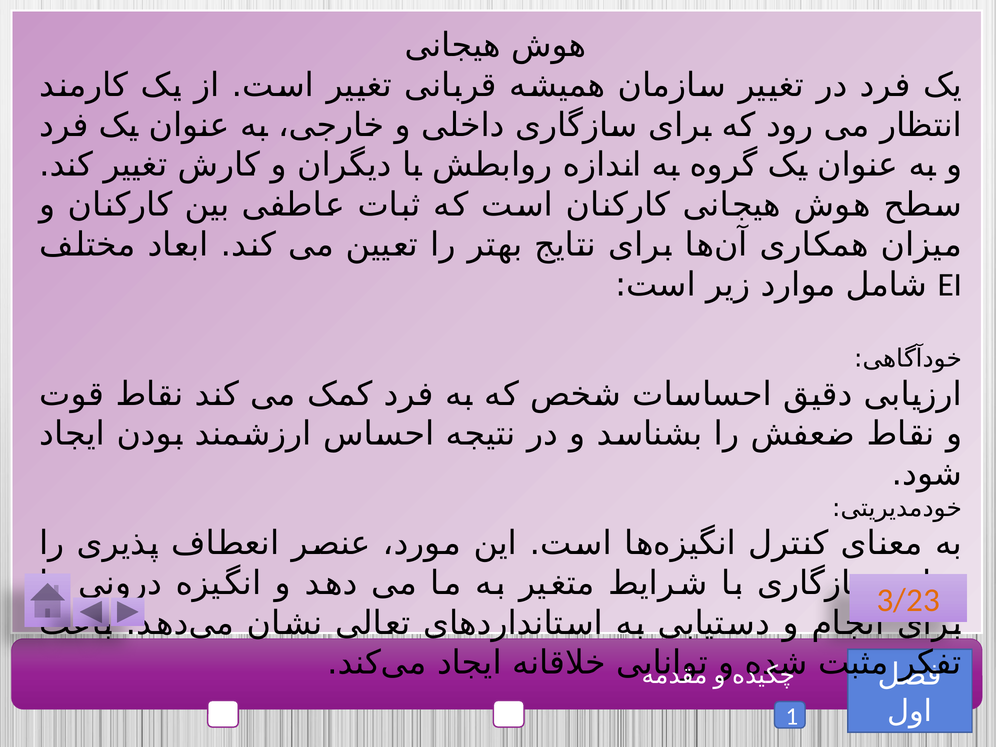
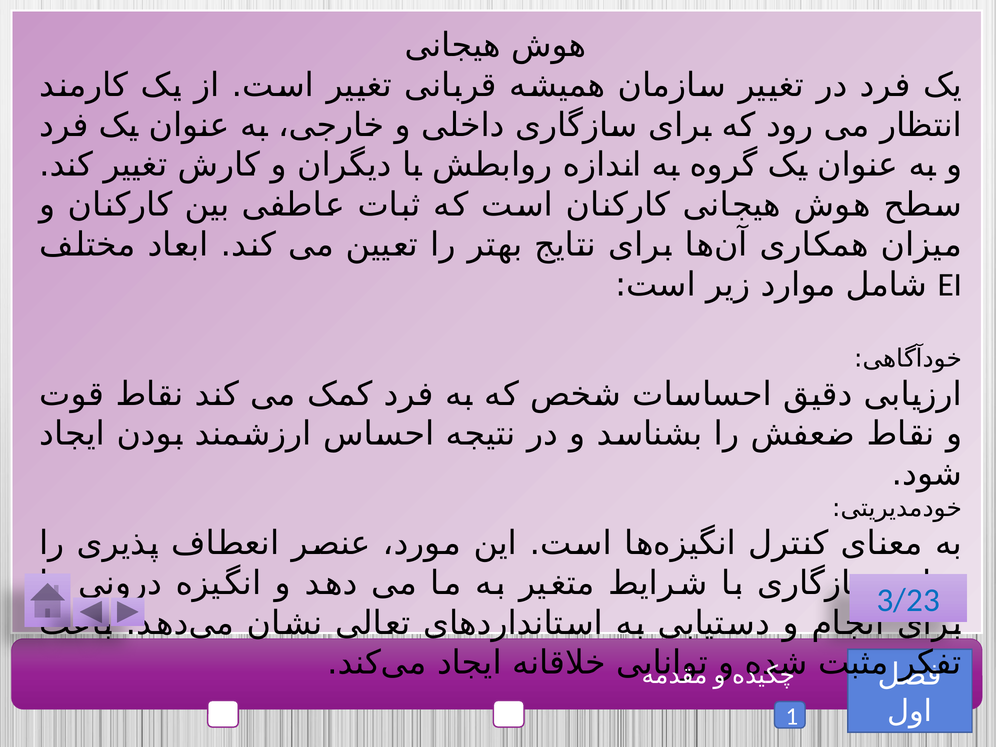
3/23 colour: orange -> blue
